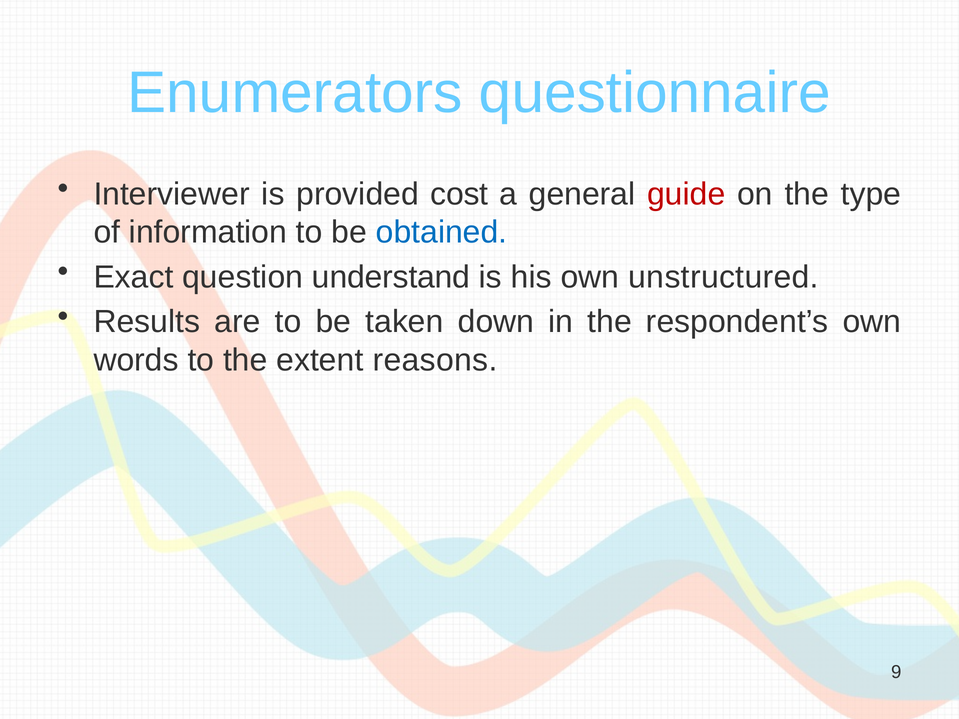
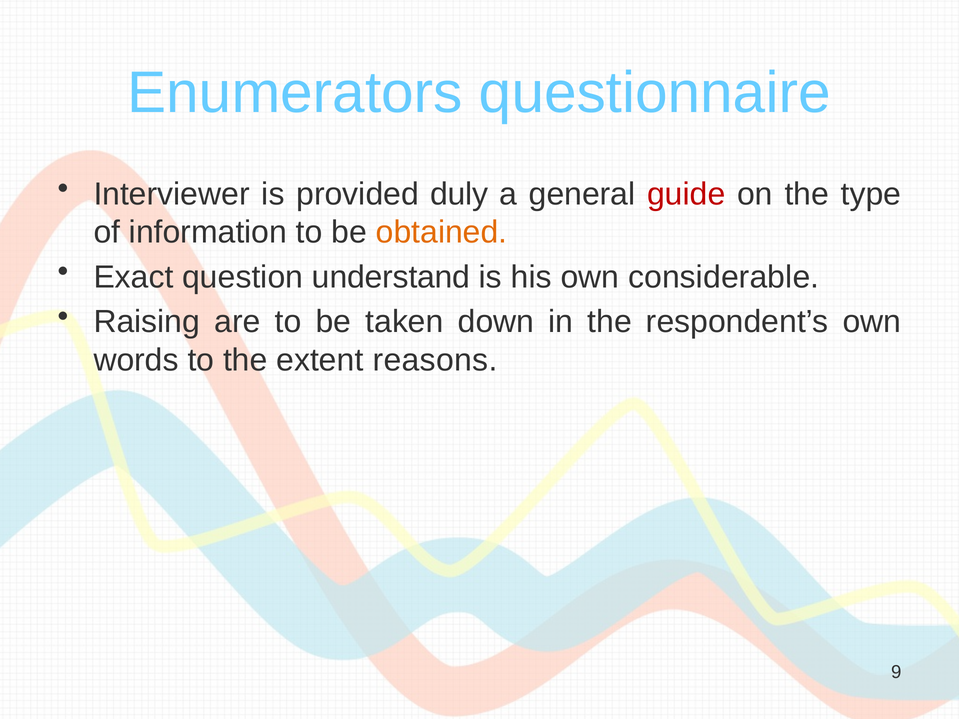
cost: cost -> duly
obtained colour: blue -> orange
unstructured: unstructured -> considerable
Results: Results -> Raising
